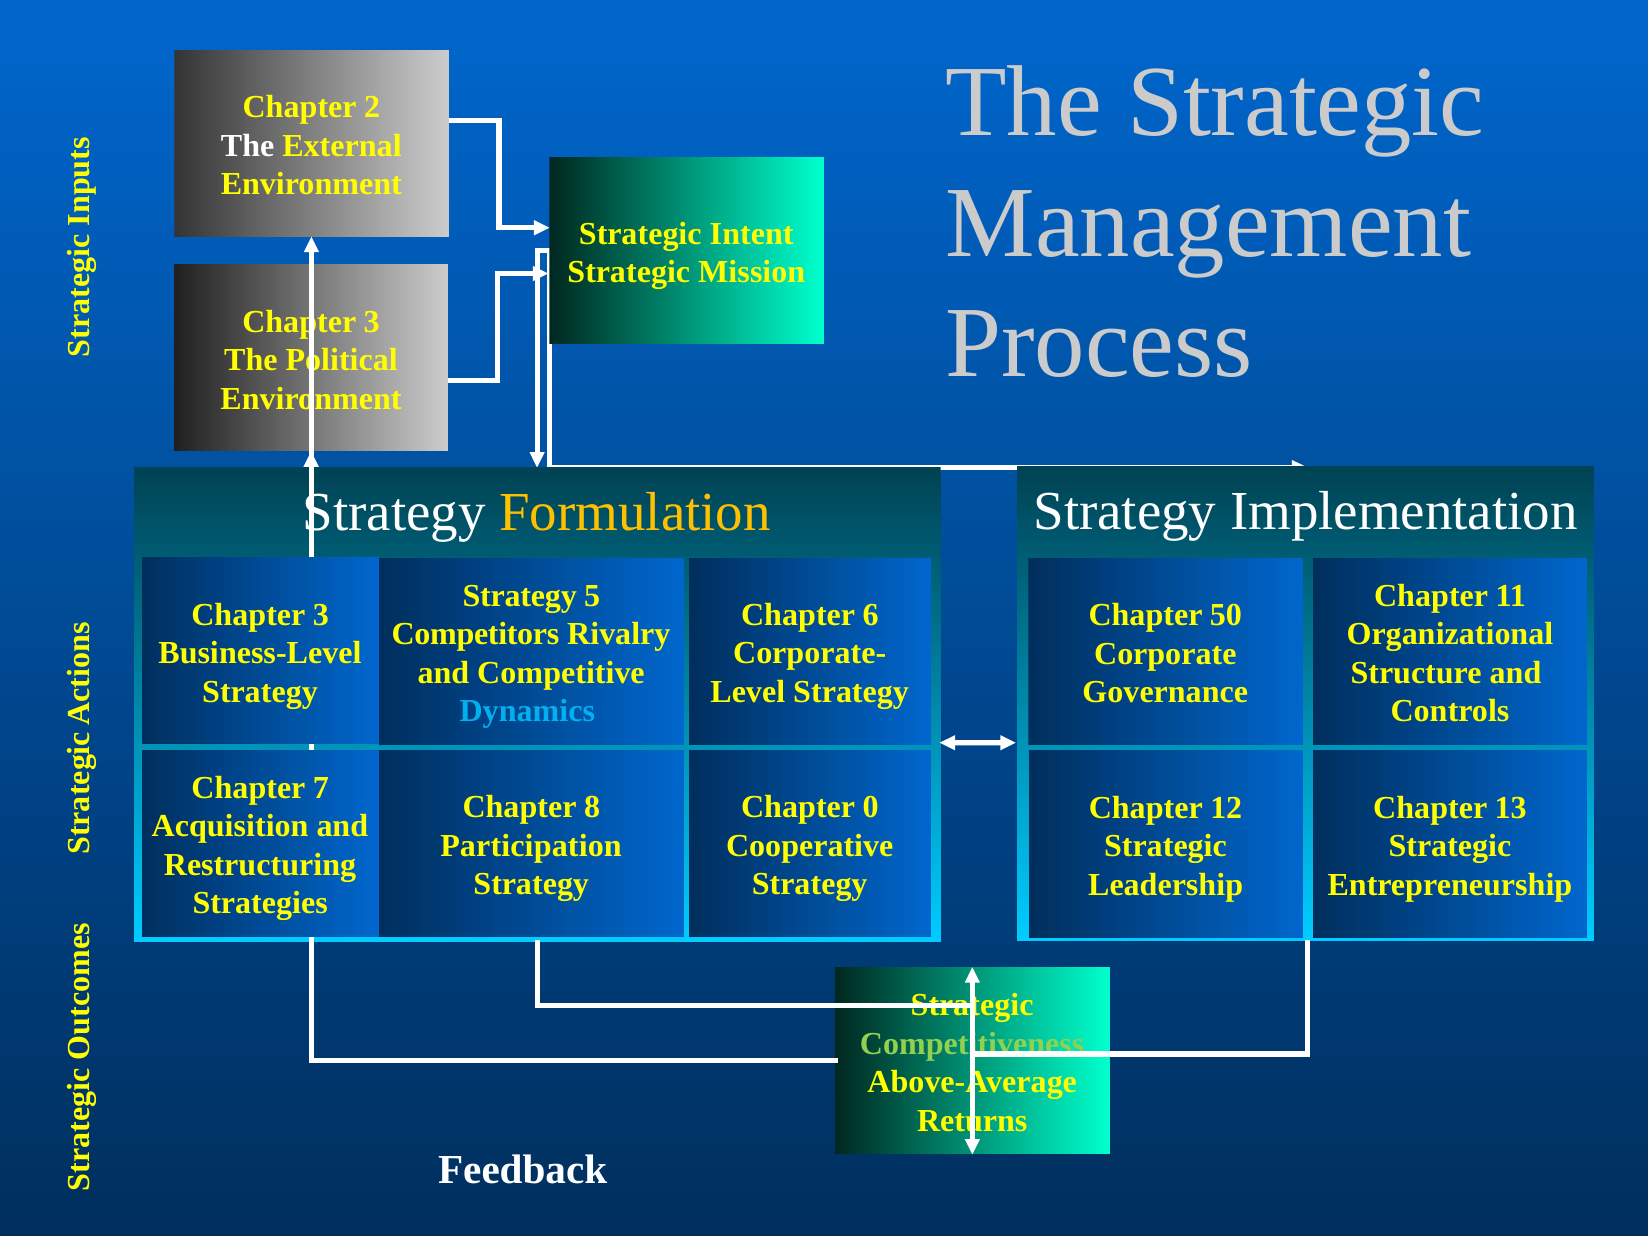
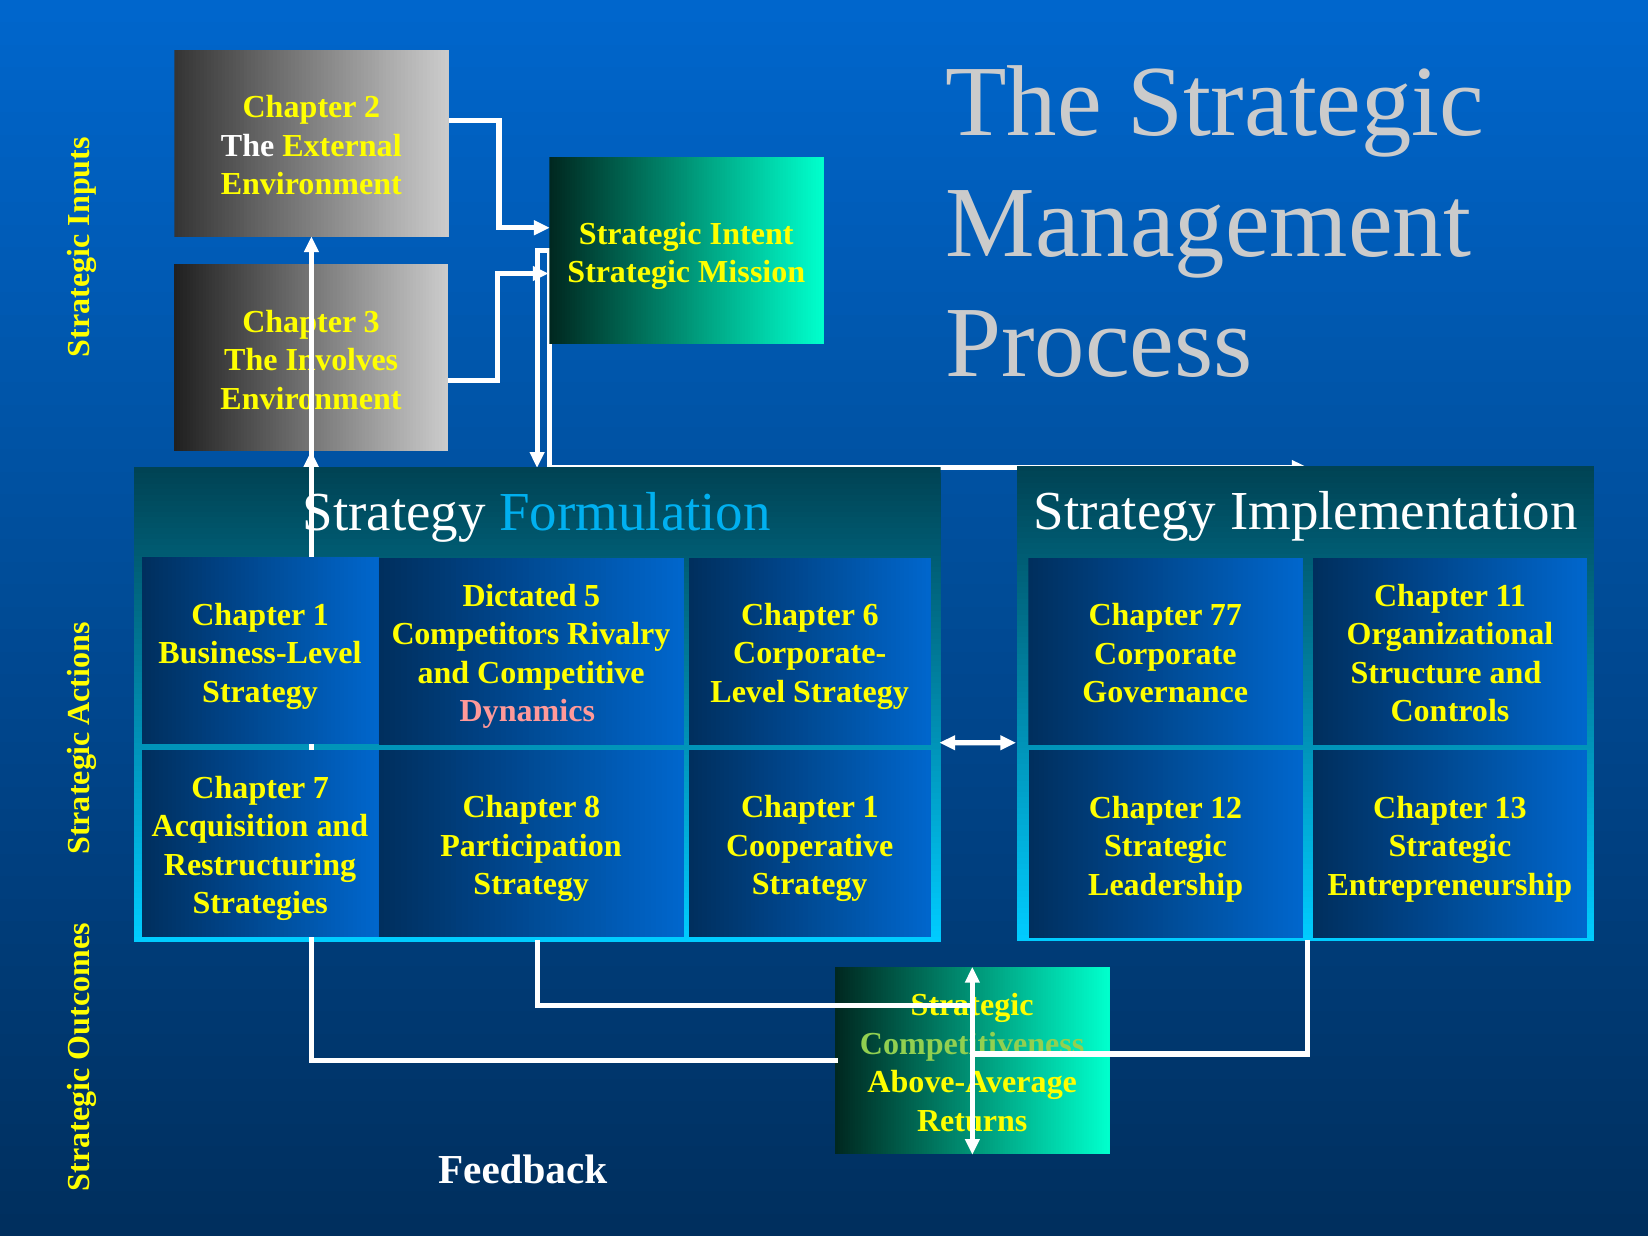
Political: Political -> Involves
Formulation colour: yellow -> light blue
Strategy at (520, 596): Strategy -> Dictated
3 at (321, 615): 3 -> 1
50: 50 -> 77
Dynamics colour: light blue -> pink
0 at (871, 807): 0 -> 1
